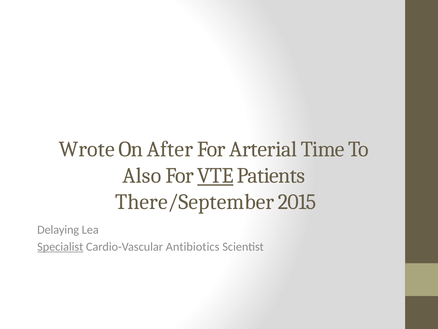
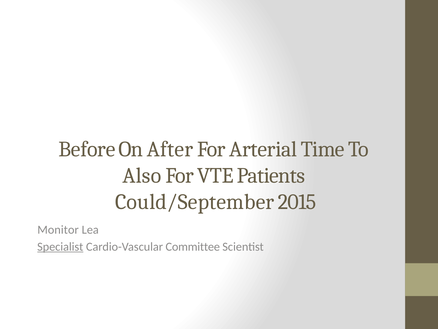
Wrote: Wrote -> Before
VTE underline: present -> none
There/September: There/September -> Could/September
Delaying: Delaying -> Monitor
Antibiotics: Antibiotics -> Committee
